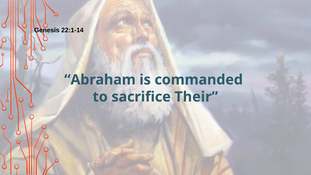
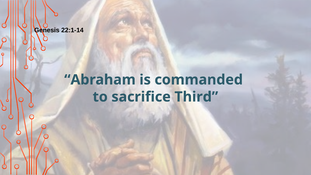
Their: Their -> Third
